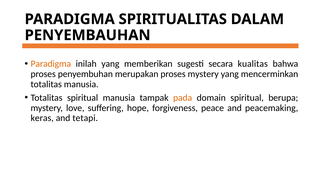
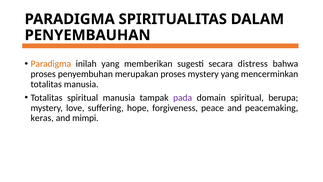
kualitas: kualitas -> distress
pada colour: orange -> purple
tetapi: tetapi -> mimpi
